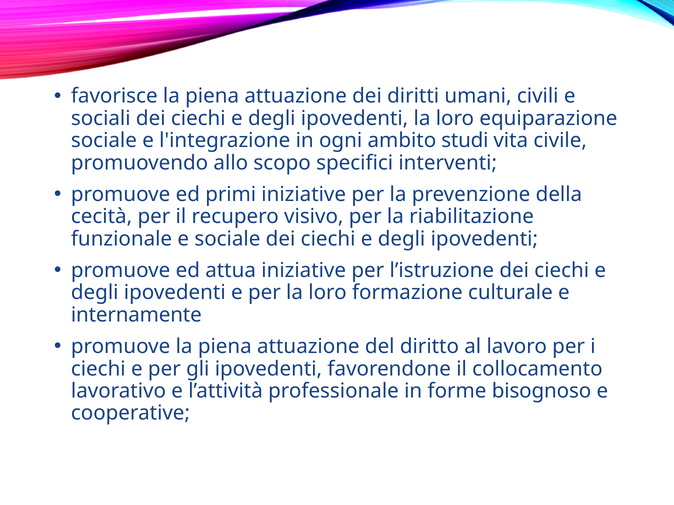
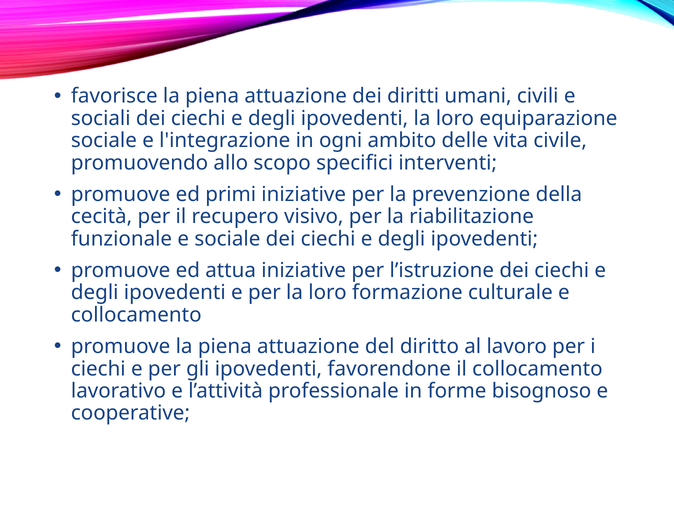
studi: studi -> delle
internamente at (136, 315): internamente -> collocamento
